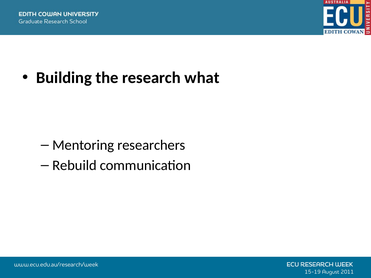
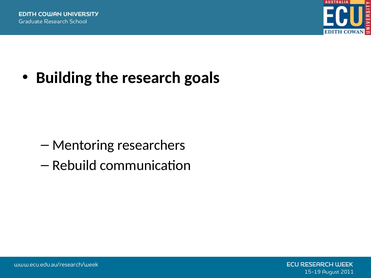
what: what -> goals
